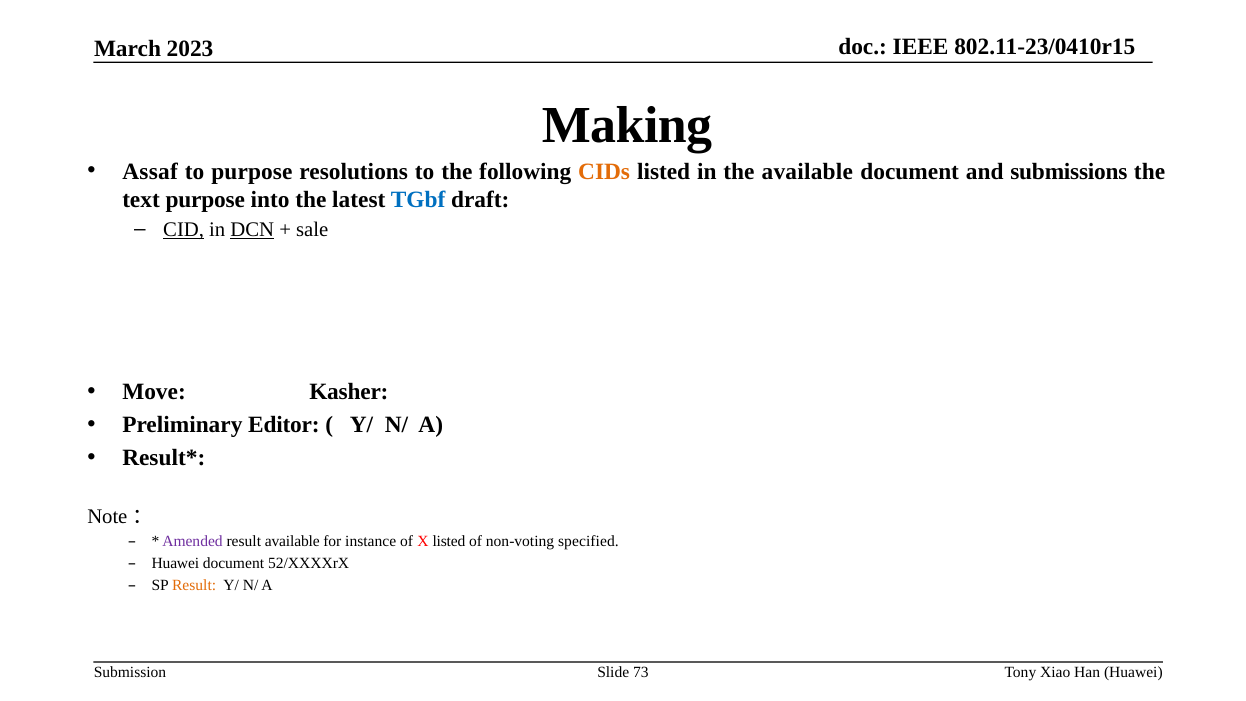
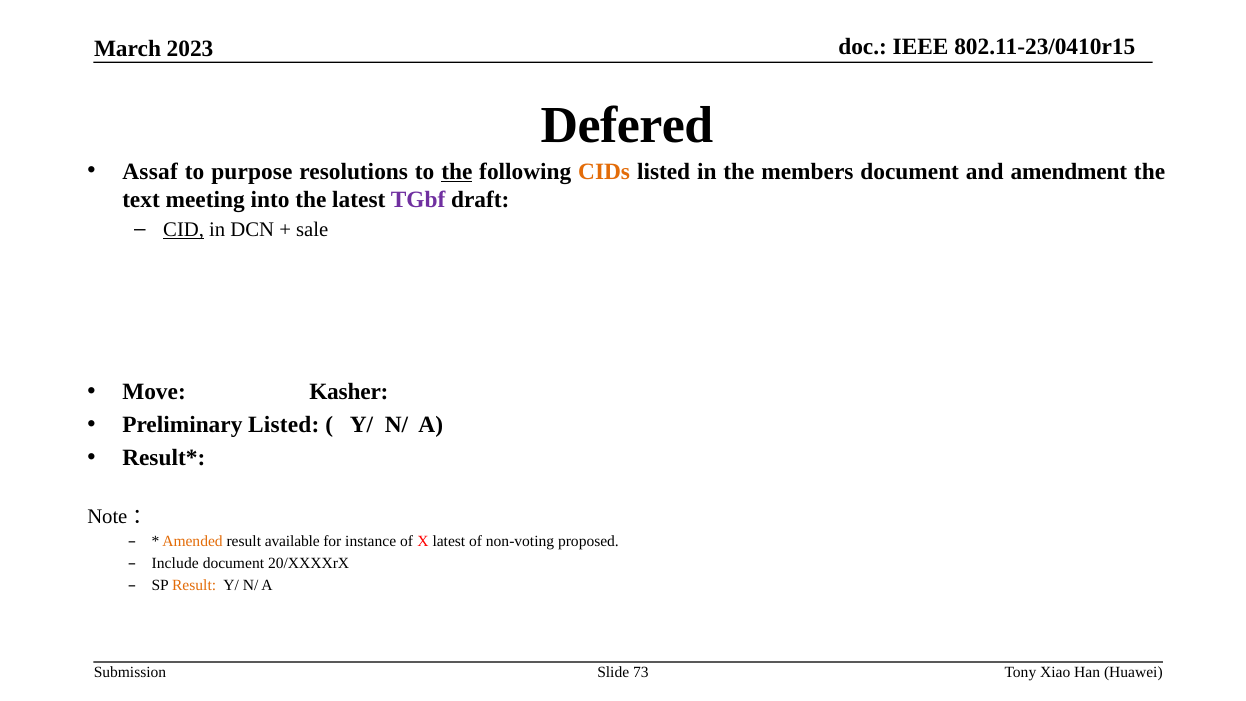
Making: Making -> Defered
the at (457, 171) underline: none -> present
the available: available -> members
submissions: submissions -> amendment
text purpose: purpose -> meeting
TGbf colour: blue -> purple
DCN underline: present -> none
Preliminary Editor: Editor -> Listed
Amended colour: purple -> orange
X listed: listed -> latest
specified: specified -> proposed
Huawei at (175, 563): Huawei -> Include
52/XXXXrX: 52/XXXXrX -> 20/XXXXrX
